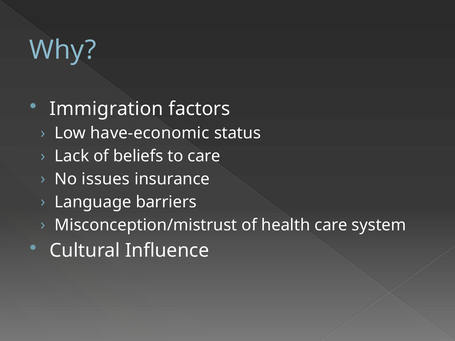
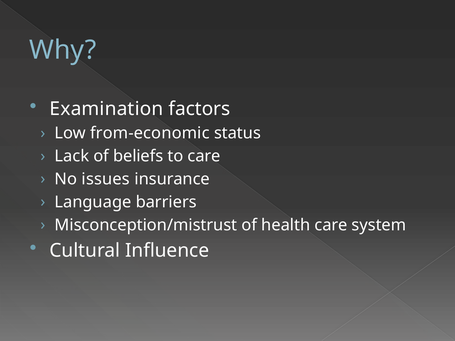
Immigration: Immigration -> Examination
have-economic: have-economic -> from-economic
